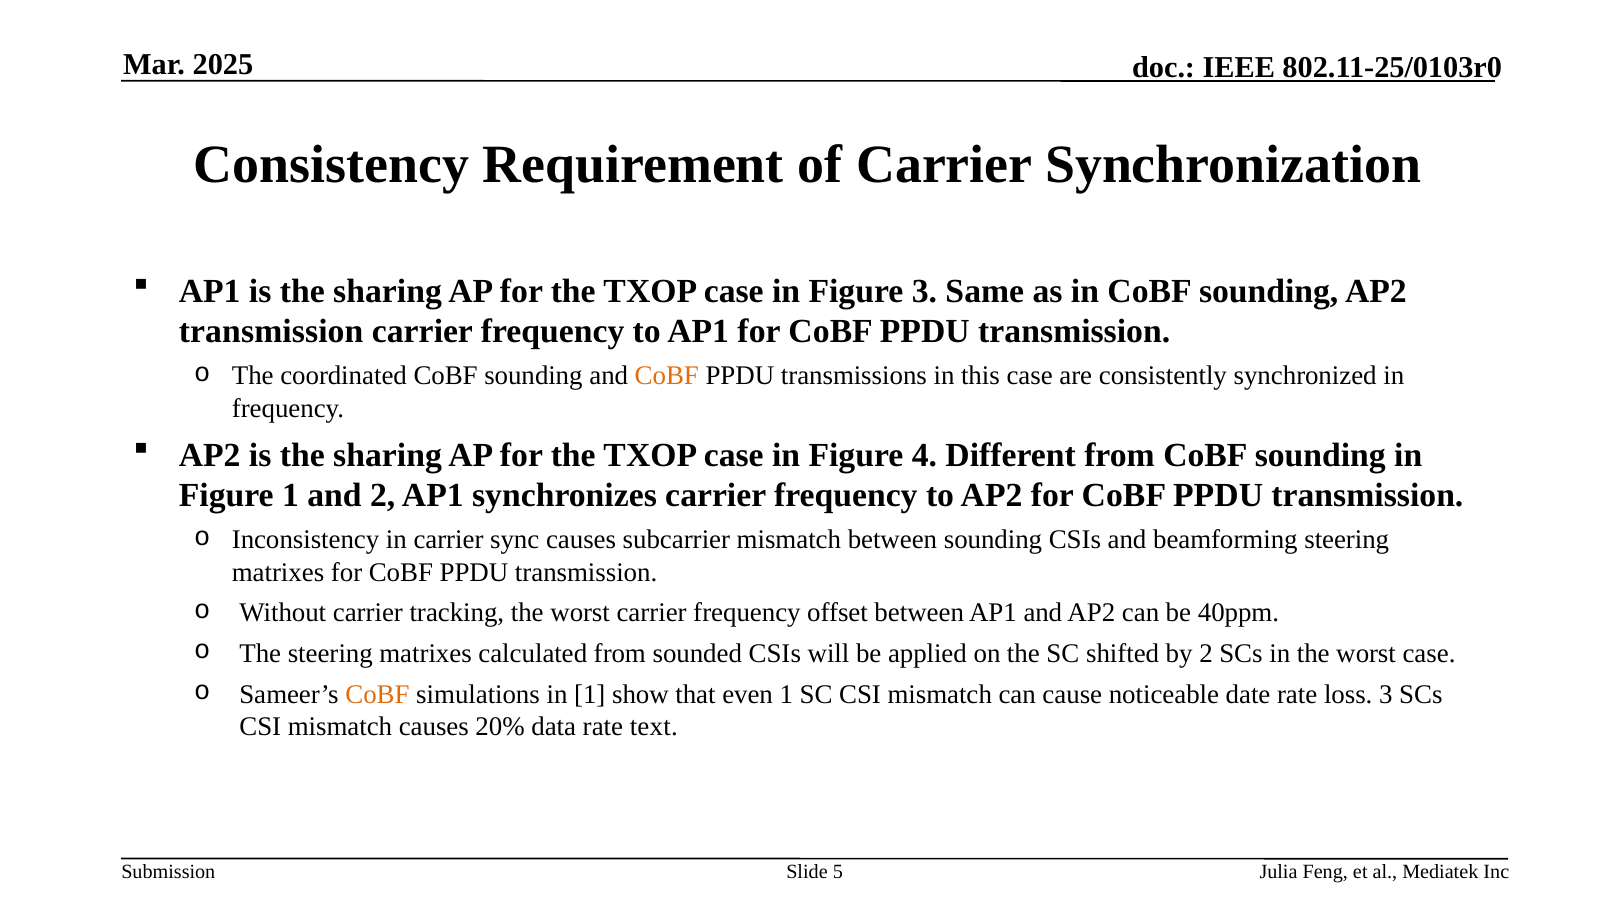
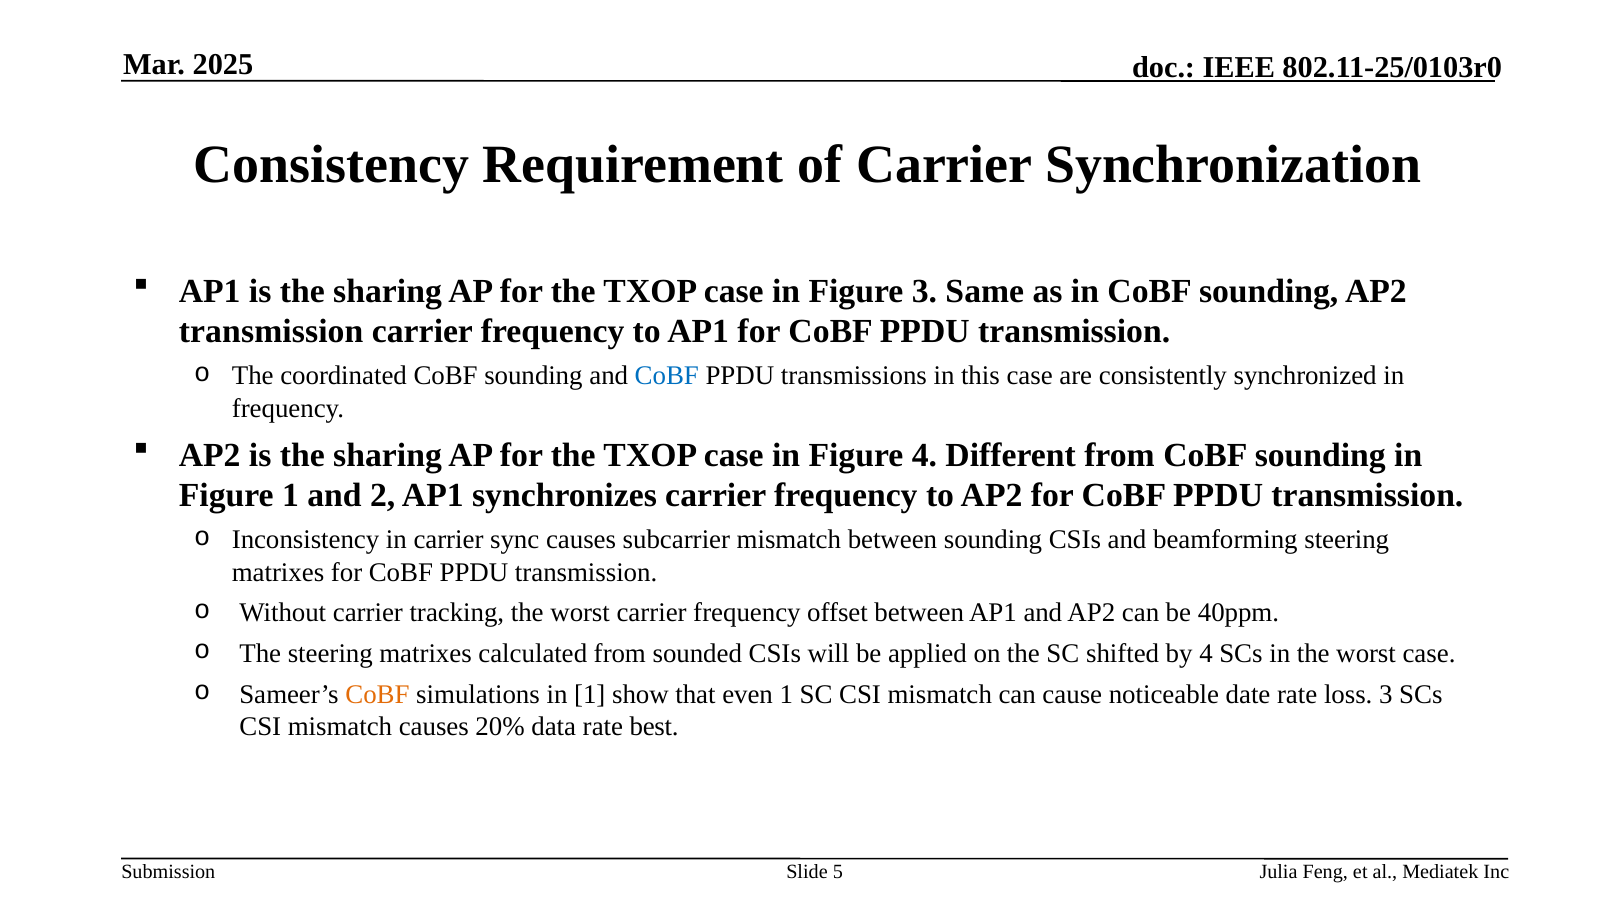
CoBF at (667, 376) colour: orange -> blue
by 2: 2 -> 4
text: text -> best
